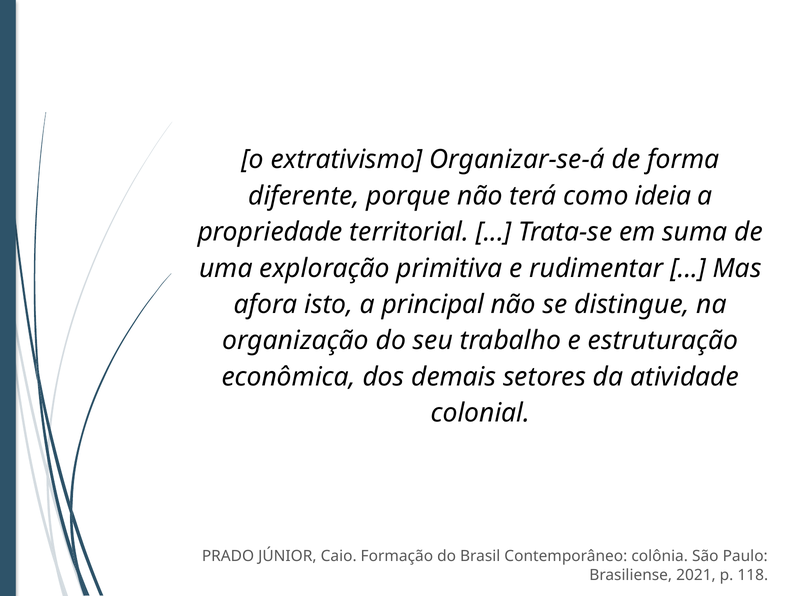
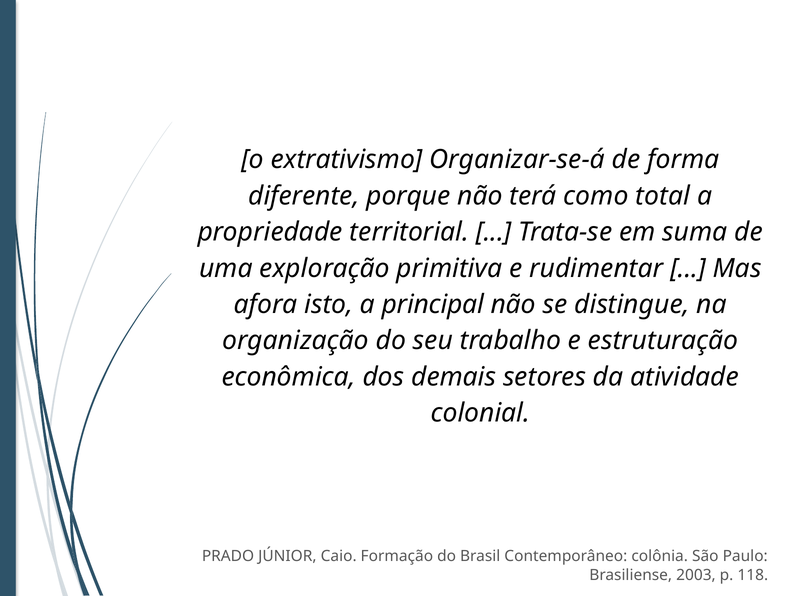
ideia: ideia -> total
2021: 2021 -> 2003
